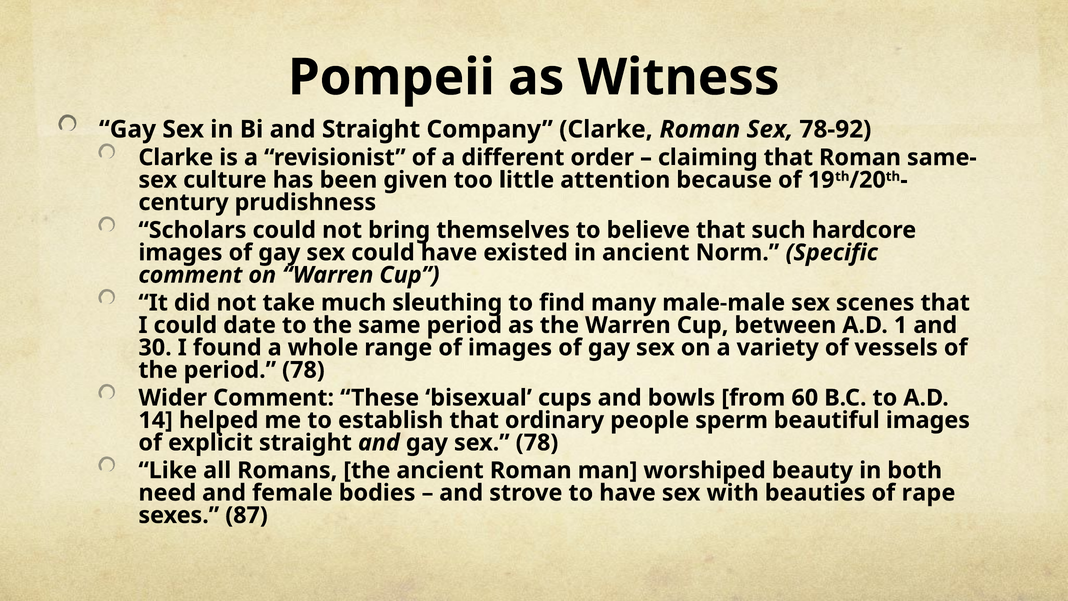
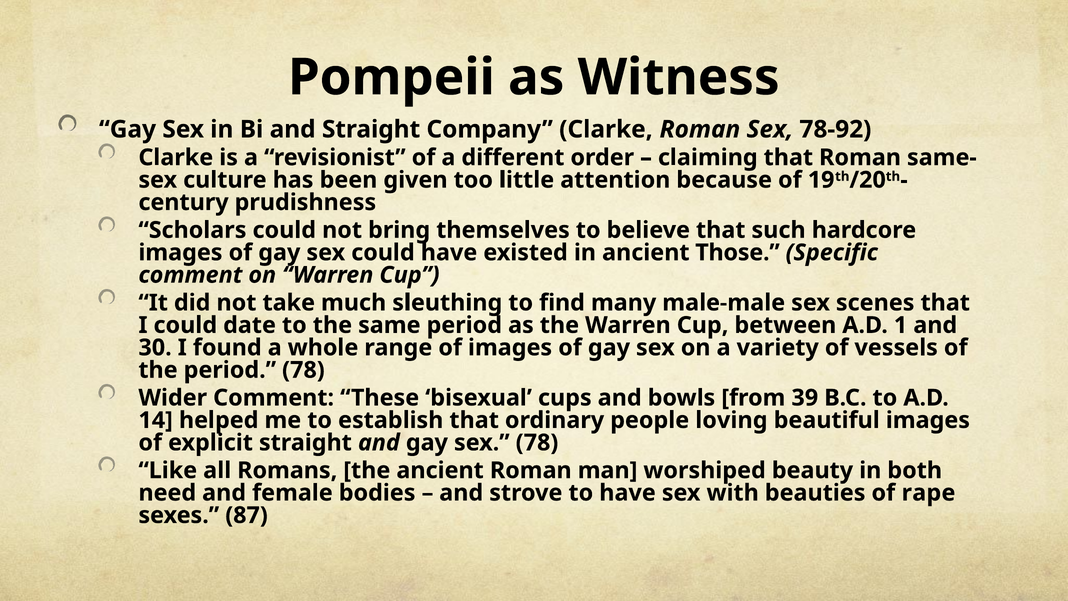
Norm: Norm -> Those
60: 60 -> 39
sperm: sperm -> loving
